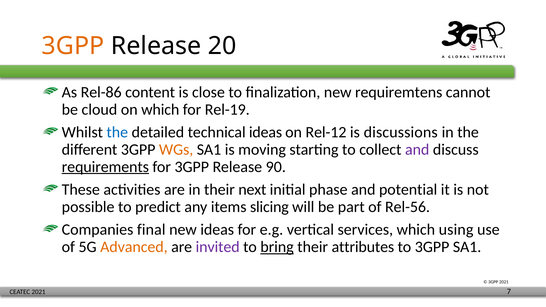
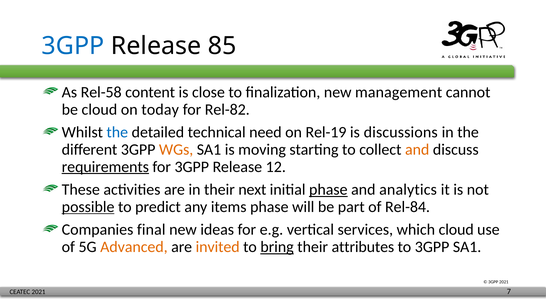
3GPP at (73, 46) colour: orange -> blue
20: 20 -> 85
Rel-86: Rel-86 -> Rel-58
requiremtens: requiremtens -> management
on which: which -> today
Rel-19: Rel-19 -> Rel-82
technical ideas: ideas -> need
Rel-12: Rel-12 -> Rel-19
and at (417, 150) colour: purple -> orange
90: 90 -> 12
phase at (328, 190) underline: none -> present
potential: potential -> analytics
possible underline: none -> present
items slicing: slicing -> phase
Rel-56: Rel-56 -> Rel-84
which using: using -> cloud
invited colour: purple -> orange
